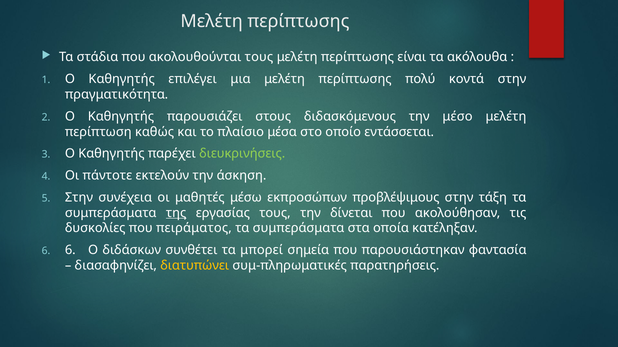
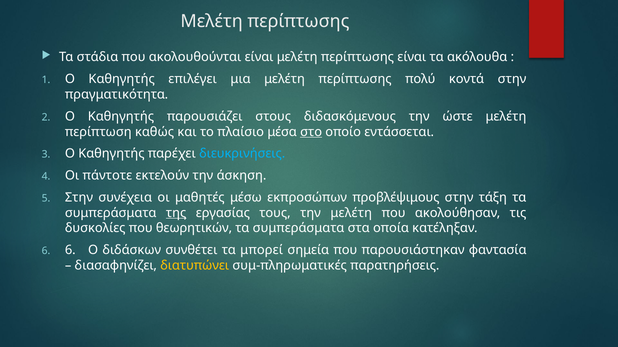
ακολουθούνται τους: τους -> είναι
μέσο: μέσο -> ώστε
στο underline: none -> present
διευκρινήσεις colour: light green -> light blue
την δίνεται: δίνεται -> μελέτη
πειράματος: πειράματος -> θεωρητικών
